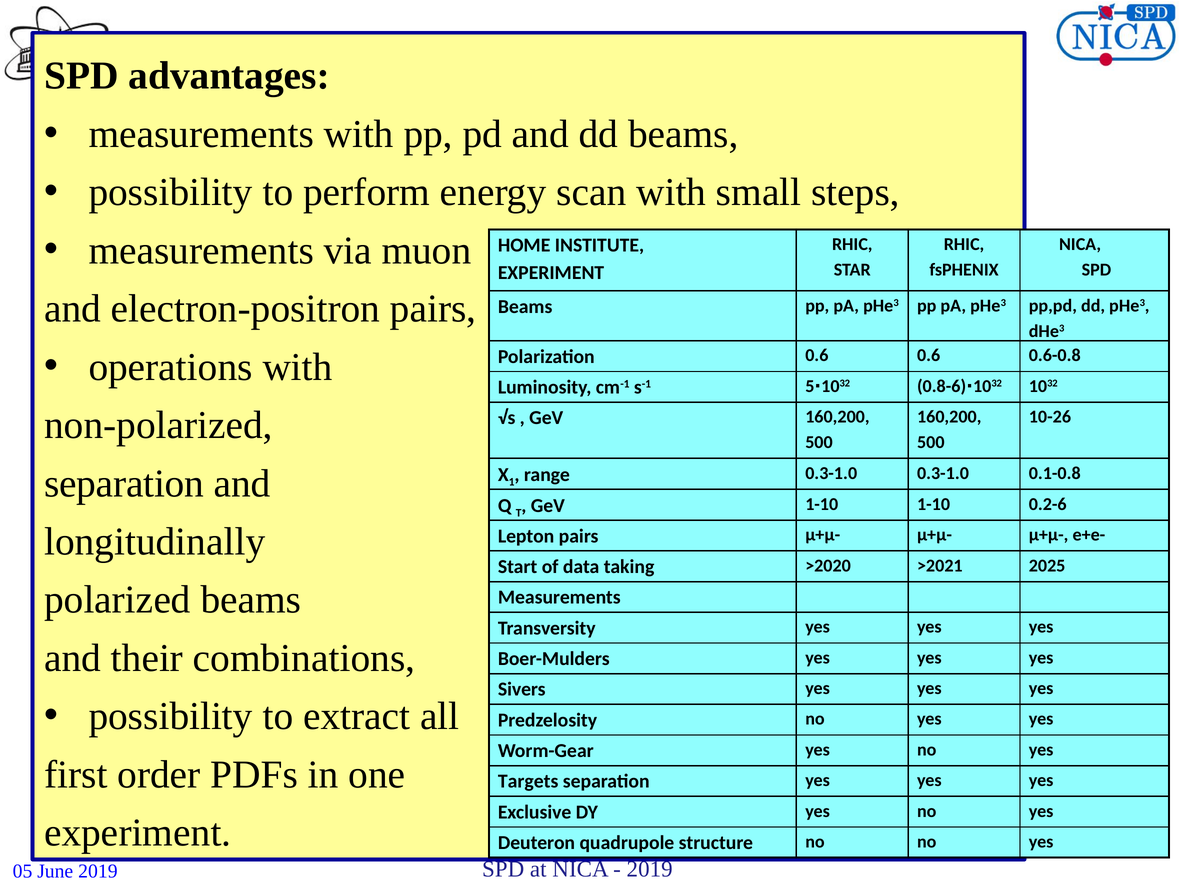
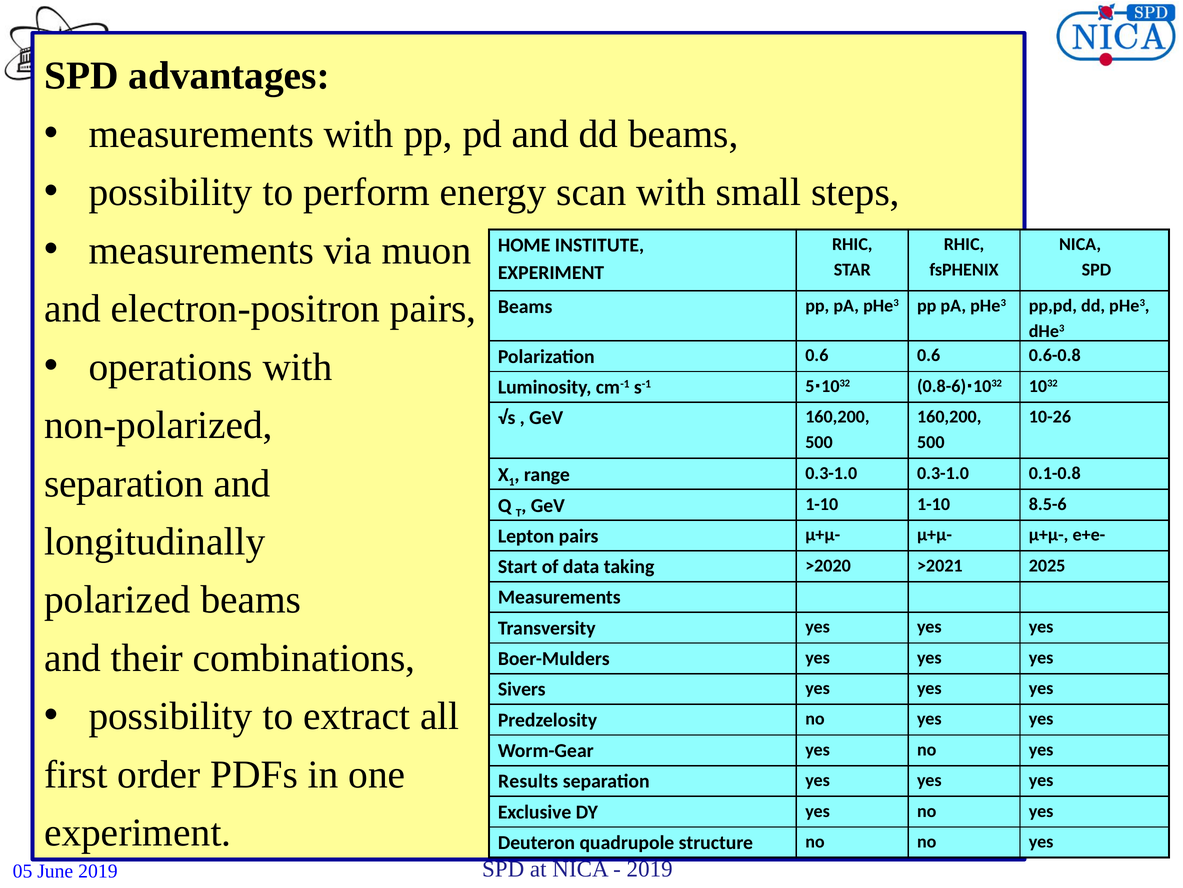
0.2-6: 0.2-6 -> 8.5-6
Targets: Targets -> Results
